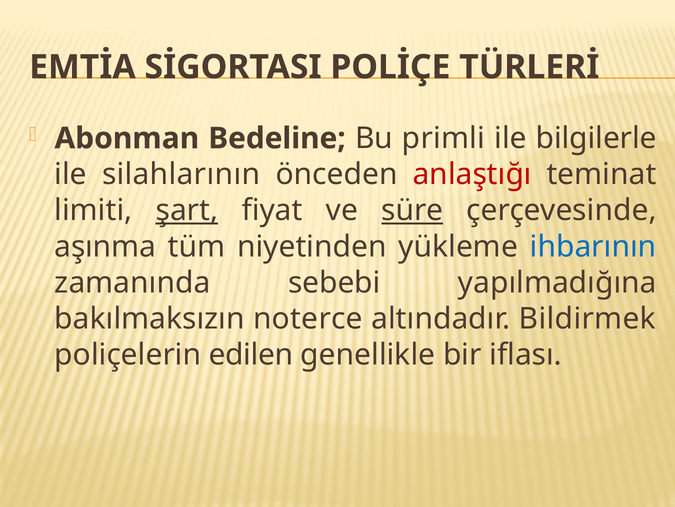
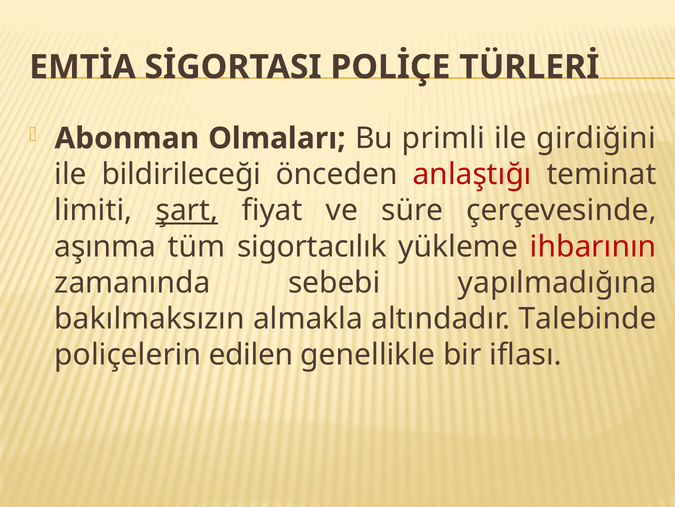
Bedeline: Bedeline -> Olmaları
bilgilerle: bilgilerle -> girdiğini
silahlarının: silahlarının -> bildirileceği
süre underline: present -> none
niyetinden: niyetinden -> sigortacılık
ihbarının colour: blue -> red
noterce: noterce -> almakla
Bildirmek: Bildirmek -> Talebinde
